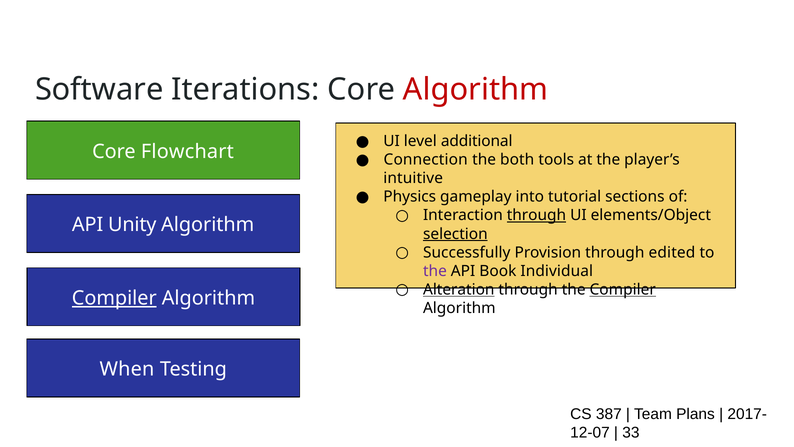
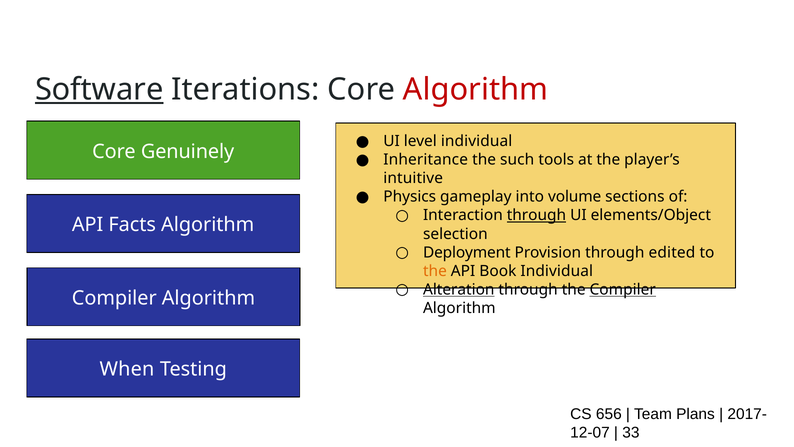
Software underline: none -> present
level additional: additional -> individual
Flowchart: Flowchart -> Genuinely
Connection: Connection -> Inheritance
both: both -> such
tutorial: tutorial -> volume
Unity: Unity -> Facts
selection underline: present -> none
Successfully: Successfully -> Deployment
the at (435, 271) colour: purple -> orange
Compiler at (114, 298) underline: present -> none
387: 387 -> 656
